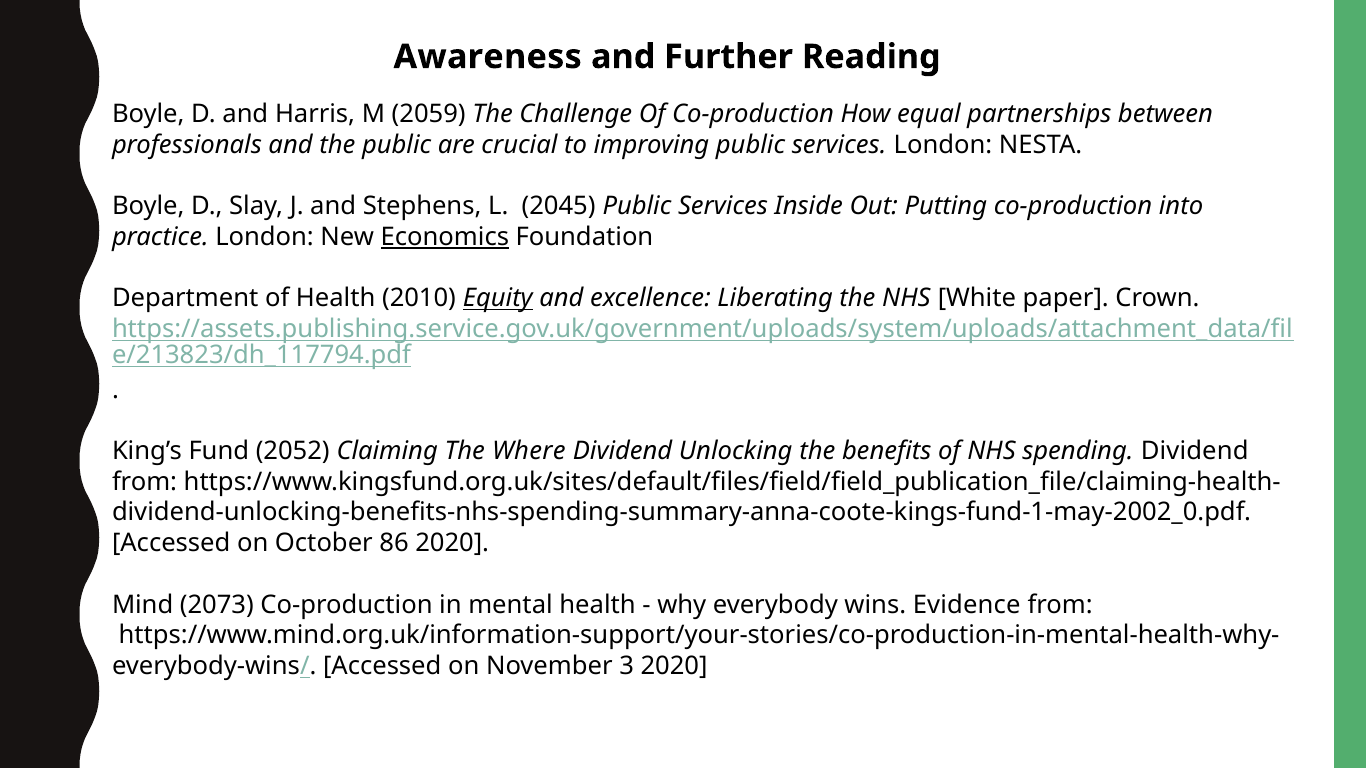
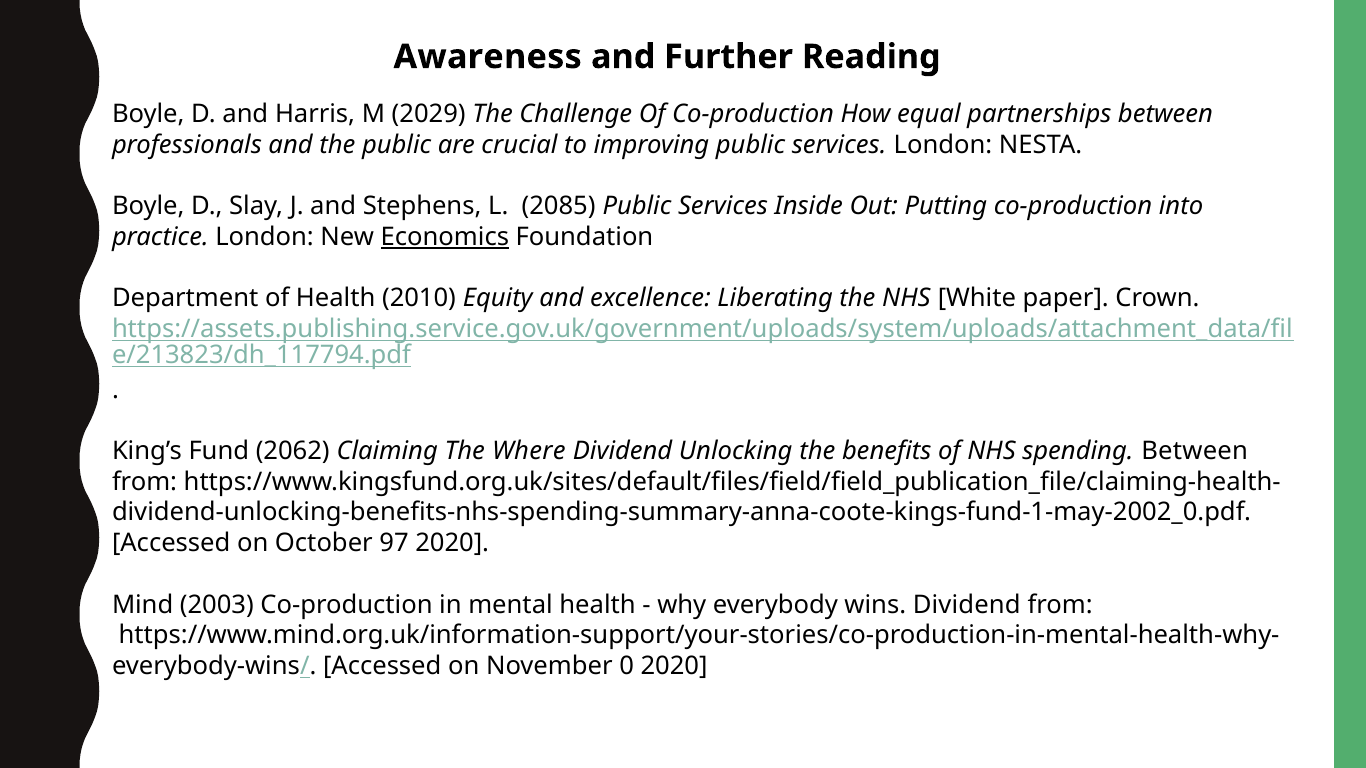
2059: 2059 -> 2029
2045: 2045 -> 2085
Equity underline: present -> none
2052: 2052 -> 2062
spending Dividend: Dividend -> Between
86: 86 -> 97
2073: 2073 -> 2003
wins Evidence: Evidence -> Dividend
3: 3 -> 0
